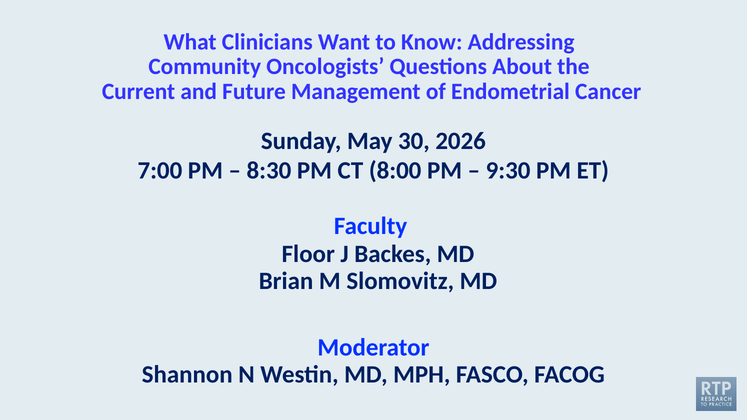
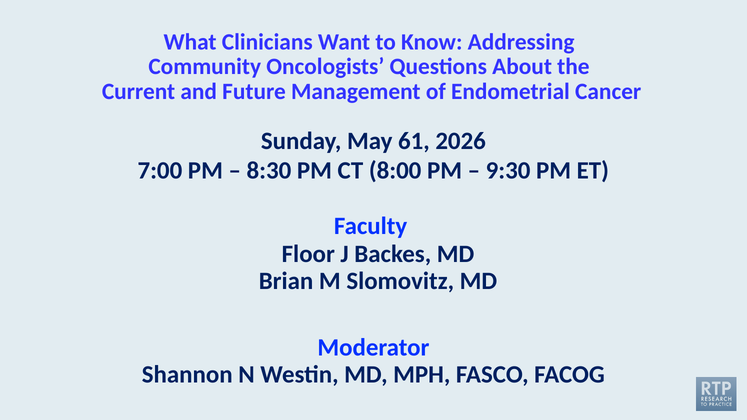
30: 30 -> 61
